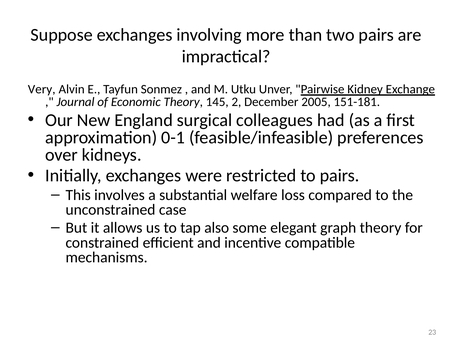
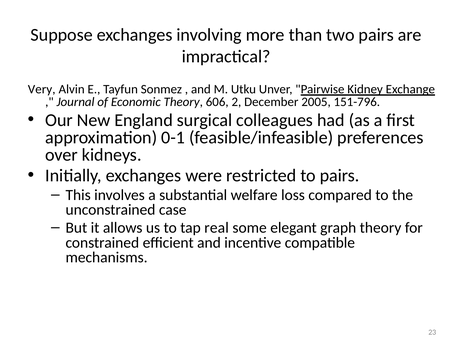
145: 145 -> 606
151-181: 151-181 -> 151-796
also: also -> real
